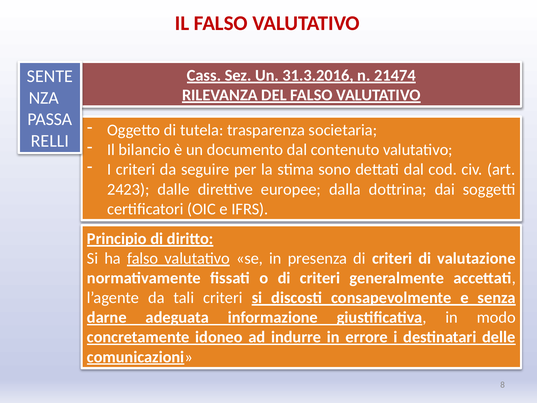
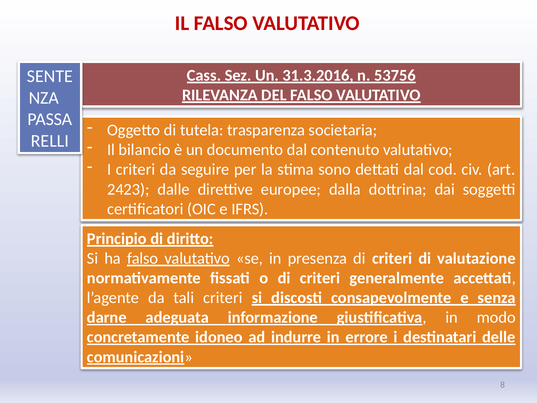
21474: 21474 -> 53756
